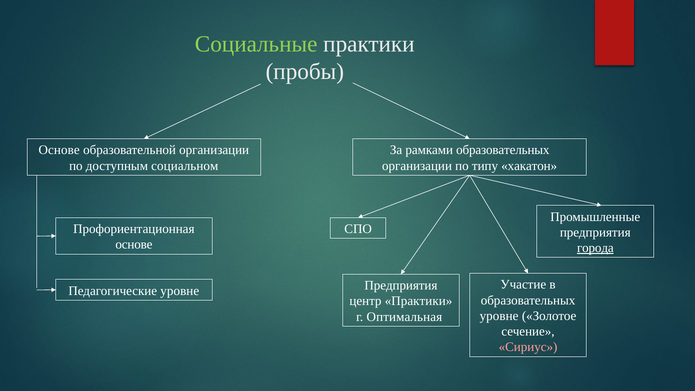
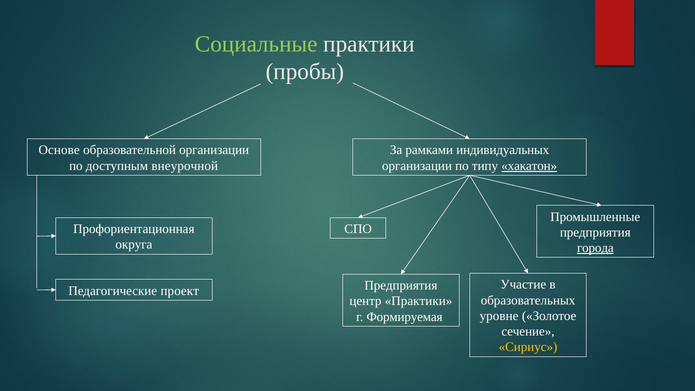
рамками образовательных: образовательных -> индивидуальных
социальном: социальном -> внеурочной
хакатон underline: none -> present
основе at (134, 245): основе -> округа
Педагогические уровне: уровне -> проект
Оптимальная: Оптимальная -> Формируемая
Сириус colour: pink -> yellow
